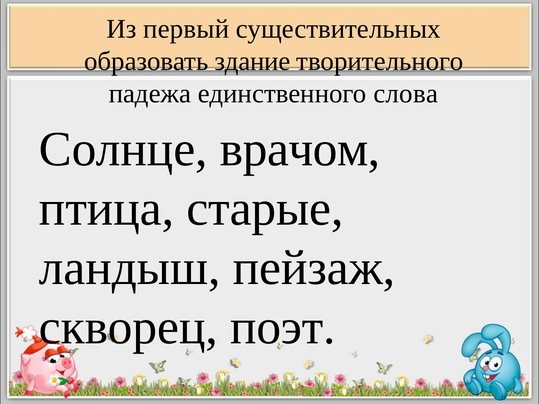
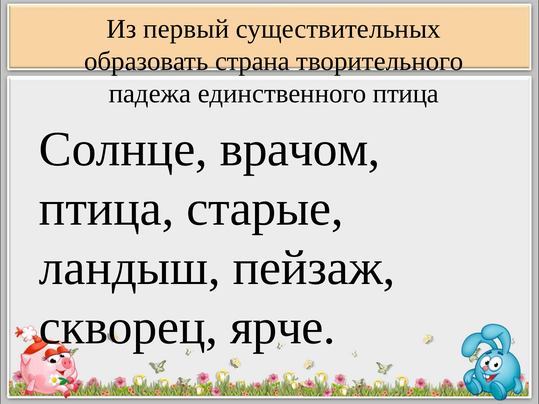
здание: здание -> страна
единственного слова: слова -> птица
поэт: поэт -> ярче
